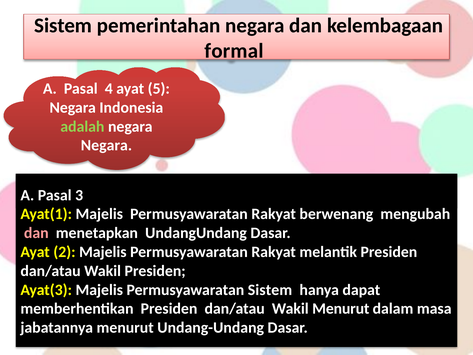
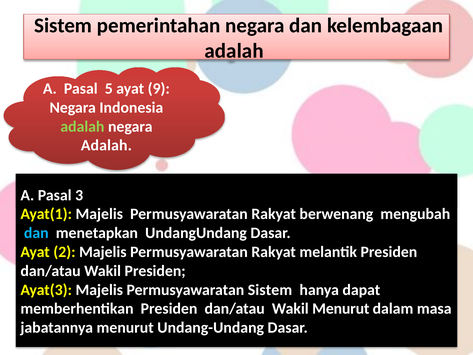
formal at (234, 51): formal -> adalah
4: 4 -> 5
5: 5 -> 9
Negara at (106, 145): Negara -> Adalah
dan at (36, 233) colour: pink -> light blue
